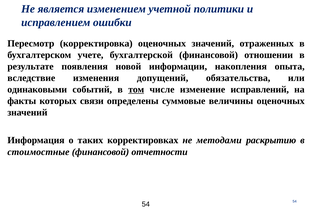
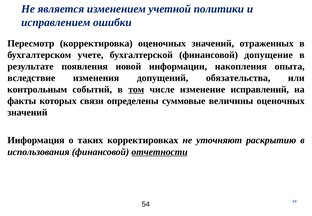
отношении: отношении -> допущение
одинаковыми: одинаковыми -> контрольным
методами: методами -> уточняют
стоимостные: стоимостные -> использования
отчетности underline: none -> present
